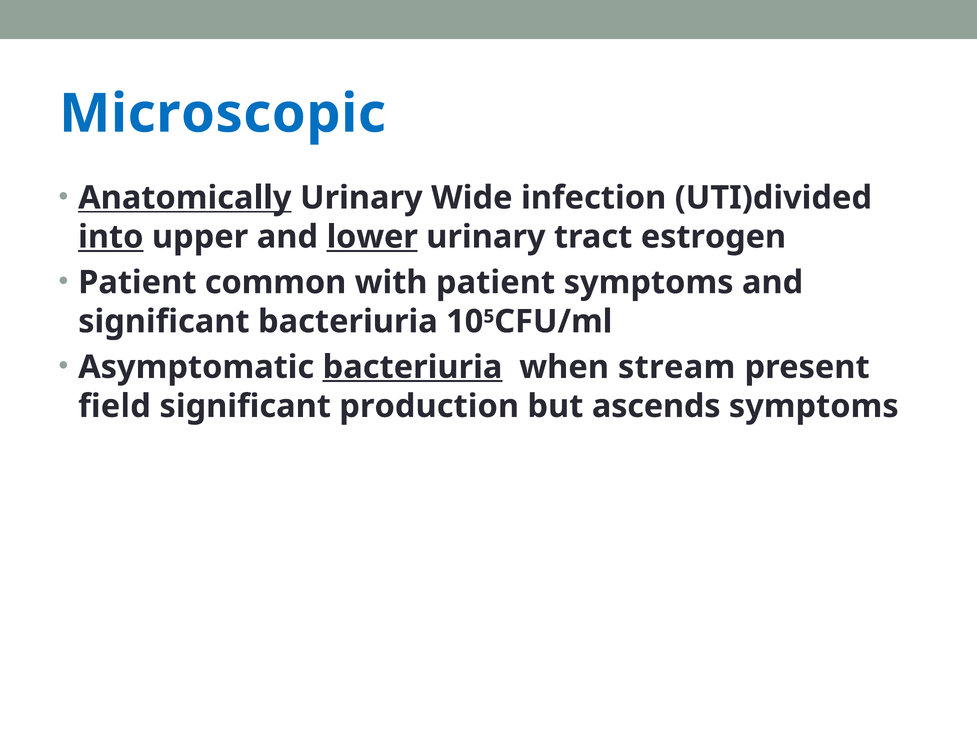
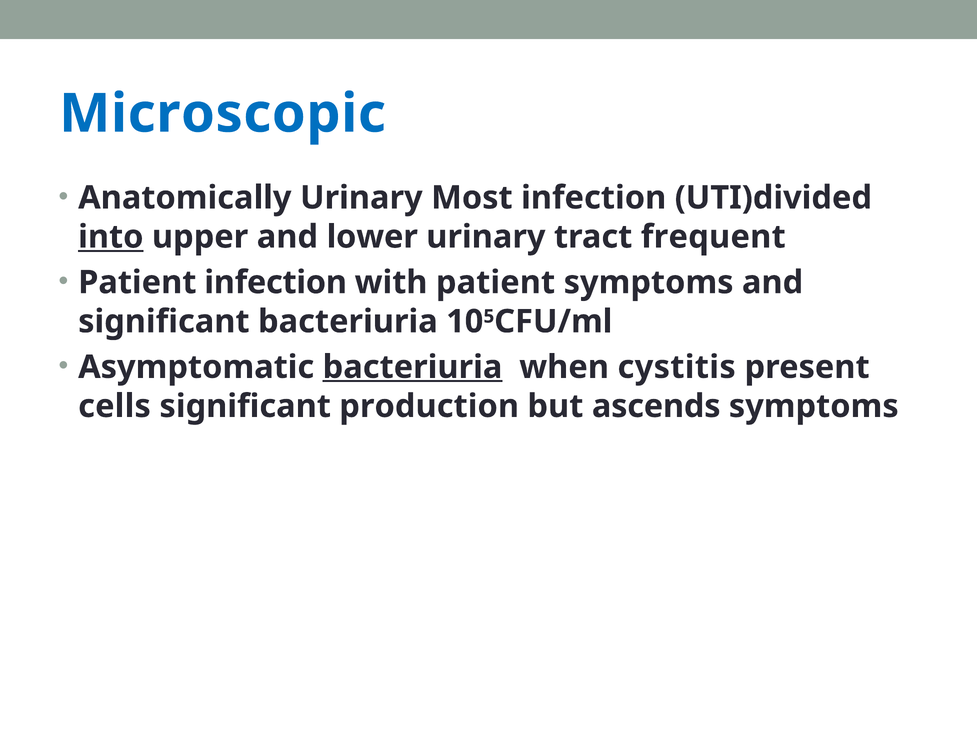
Anatomically underline: present -> none
Wide: Wide -> Most
lower underline: present -> none
estrogen: estrogen -> frequent
Patient common: common -> infection
stream: stream -> cystitis
field: field -> cells
